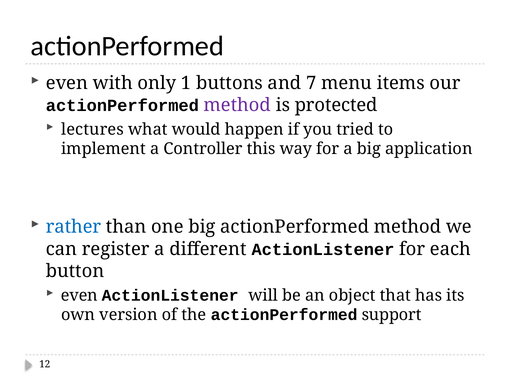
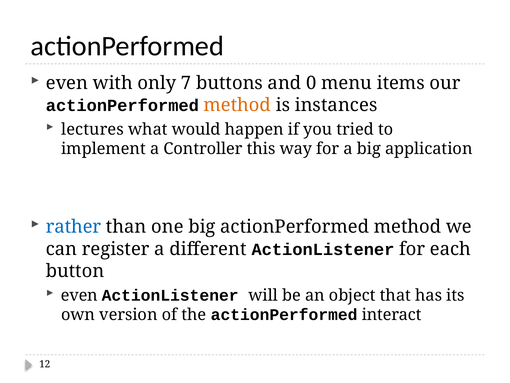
1: 1 -> 7
7: 7 -> 0
method at (237, 105) colour: purple -> orange
protected: protected -> instances
support: support -> interact
